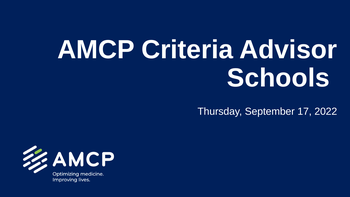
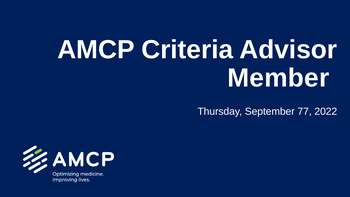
Schools: Schools -> Member
17: 17 -> 77
